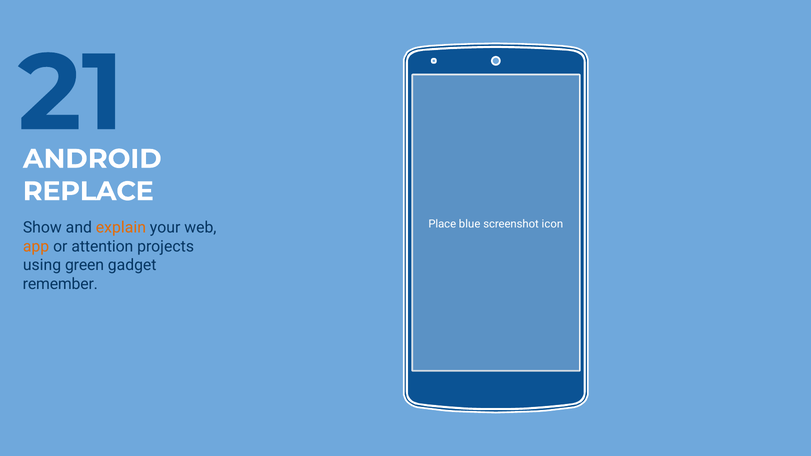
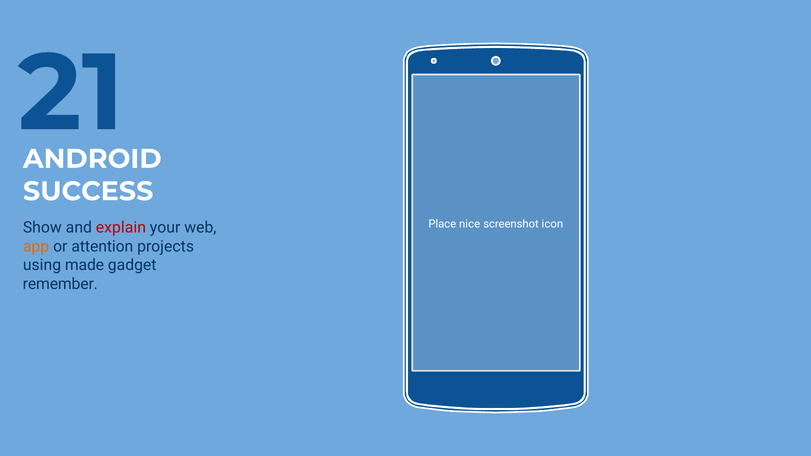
REPLACE: REPLACE -> SUCCESS
blue: blue -> nice
explain colour: orange -> red
green: green -> made
